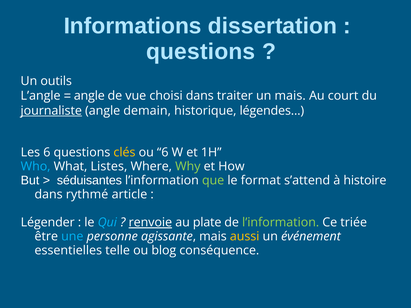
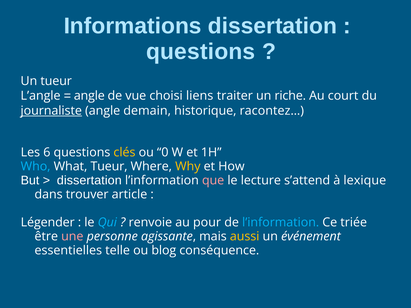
Un outils: outils -> tueur
choisi dans: dans -> liens
un mais: mais -> riche
légendes…: légendes… -> racontez…
ou 6: 6 -> 0
What Listes: Listes -> Tueur
Why colour: light green -> yellow
séduisantes at (89, 181): séduisantes -> dissertation
que colour: light green -> pink
format: format -> lecture
histoire: histoire -> lexique
rythmé: rythmé -> trouver
renvoie underline: present -> none
plate: plate -> pour
l’information at (281, 223) colour: light green -> light blue
une colour: light blue -> pink
